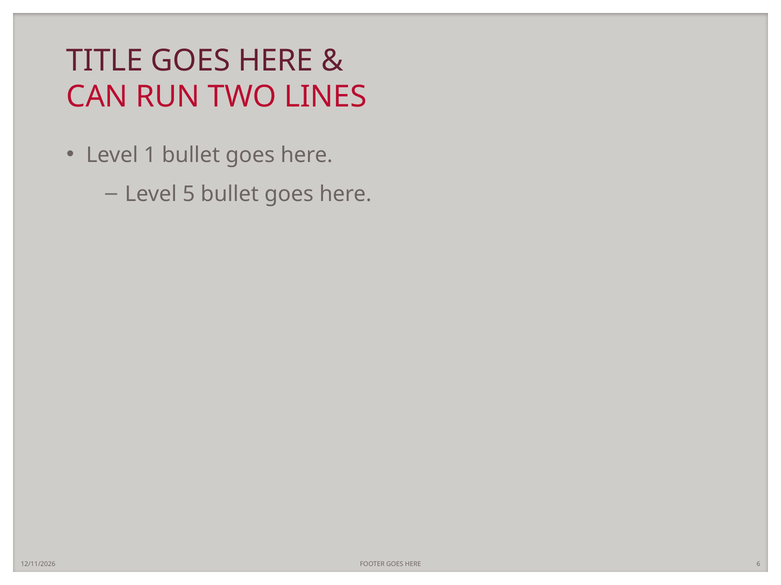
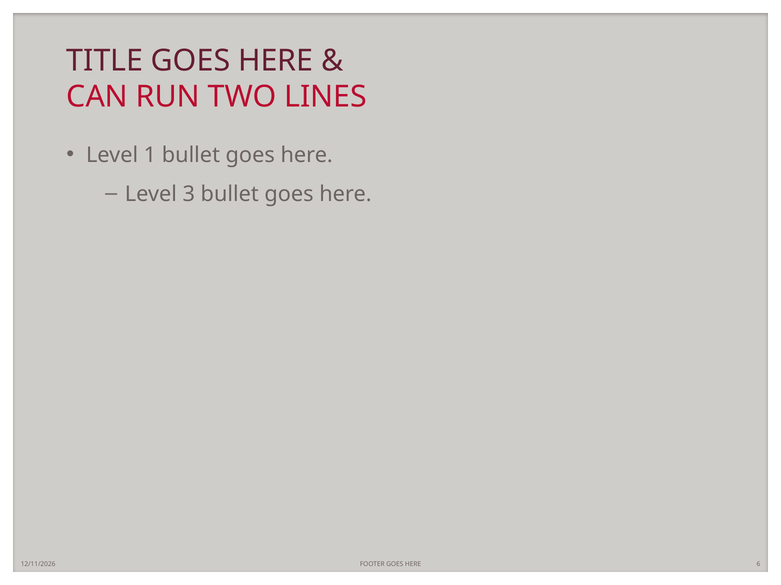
5: 5 -> 3
